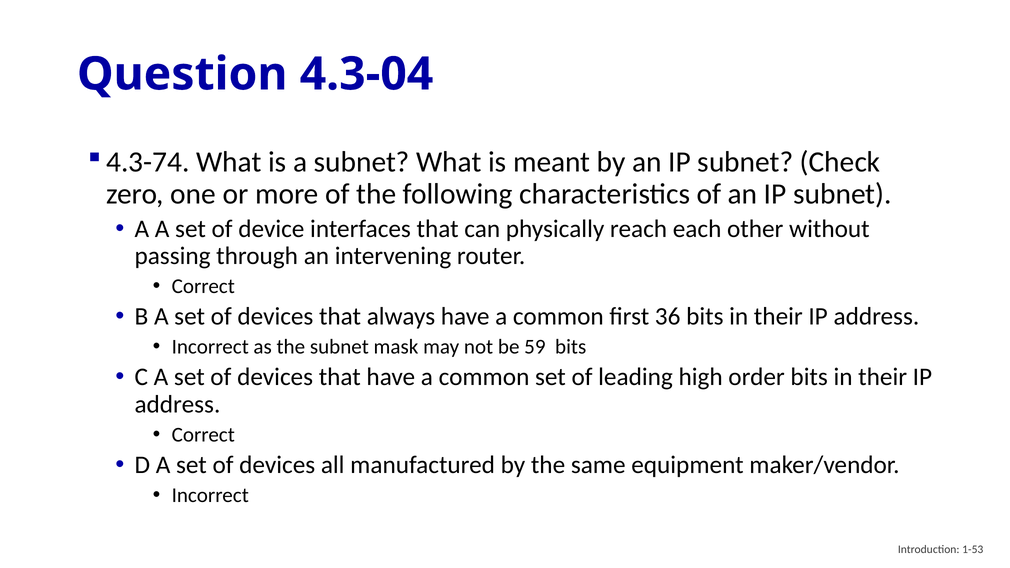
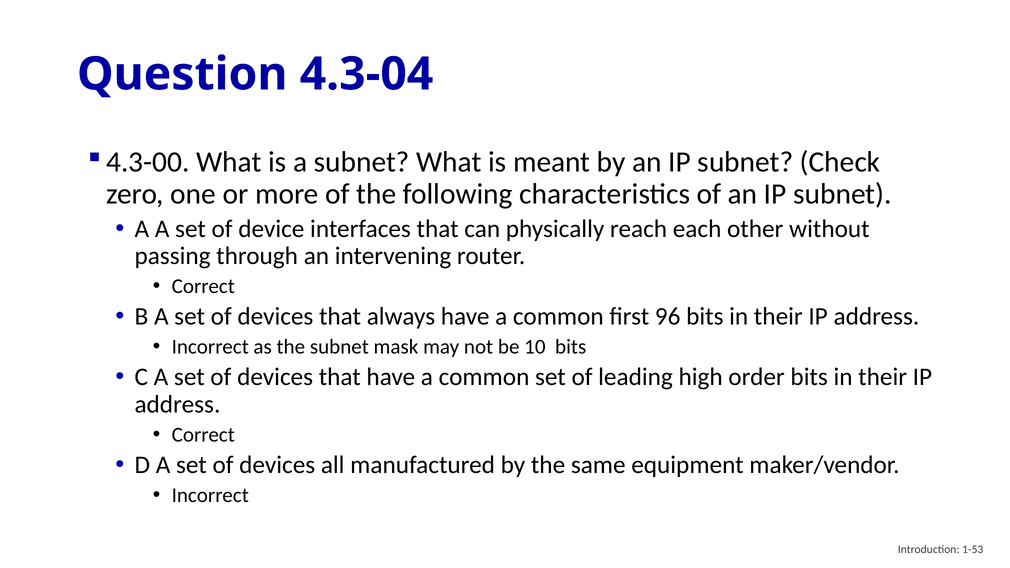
4.3-74: 4.3-74 -> 4.3-00
36: 36 -> 96
59: 59 -> 10
